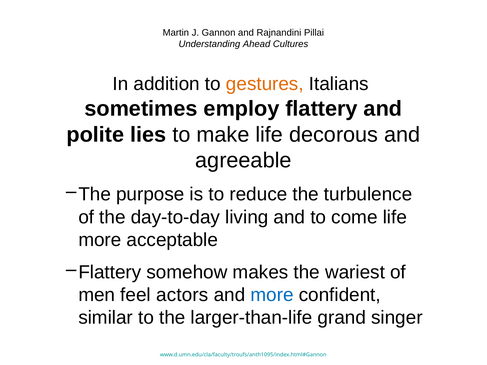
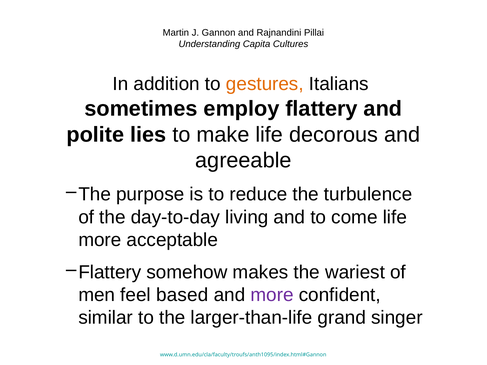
Ahead: Ahead -> Capita
actors: actors -> based
more at (272, 295) colour: blue -> purple
